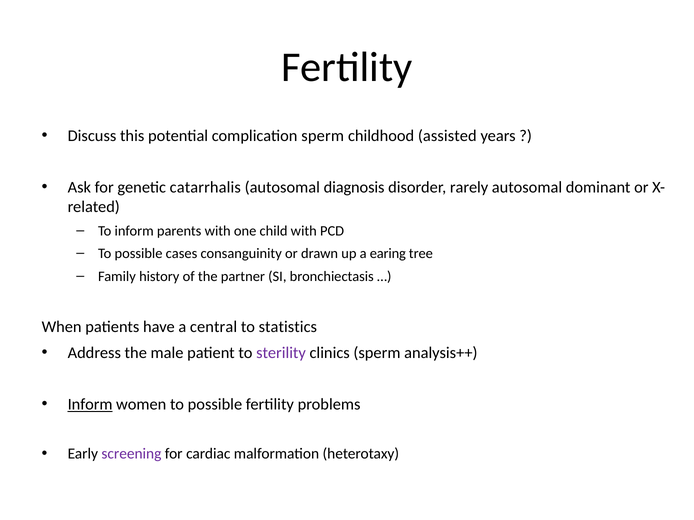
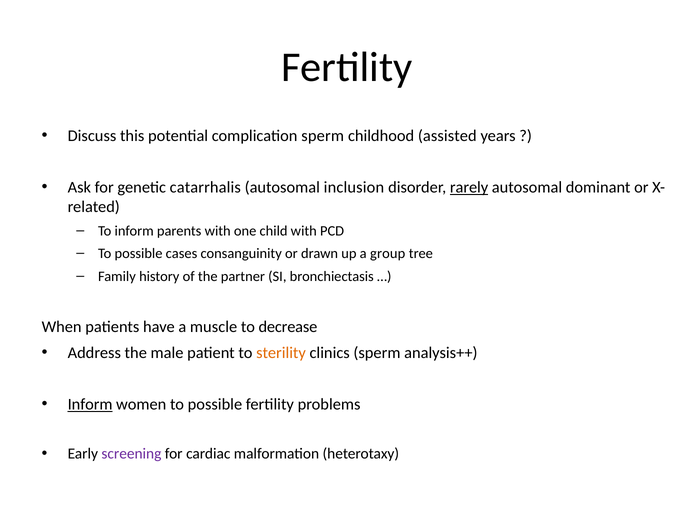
diagnosis: diagnosis -> inclusion
rarely underline: none -> present
earing: earing -> group
central: central -> muscle
statistics: statistics -> decrease
sterility colour: purple -> orange
